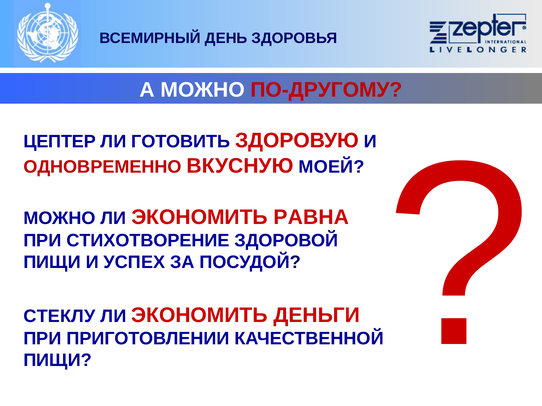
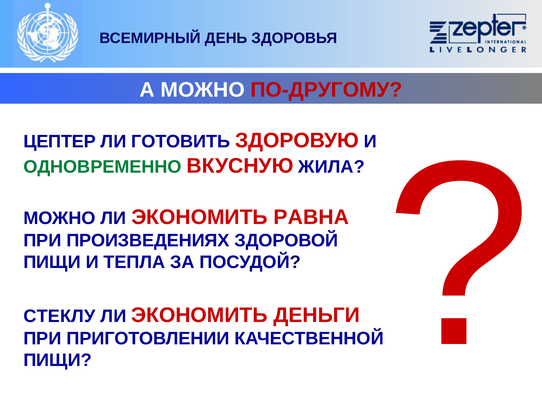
ОДНОВРЕМЕННО colour: red -> green
МОЕЙ: МОЕЙ -> ЖИЛА
СТИХОТВОРЕНИЕ: СТИХОТВОРЕНИЕ -> ПРОИЗВЕДЕНИЯХ
УСПЕХ: УСПЕХ -> ТЕПЛА
